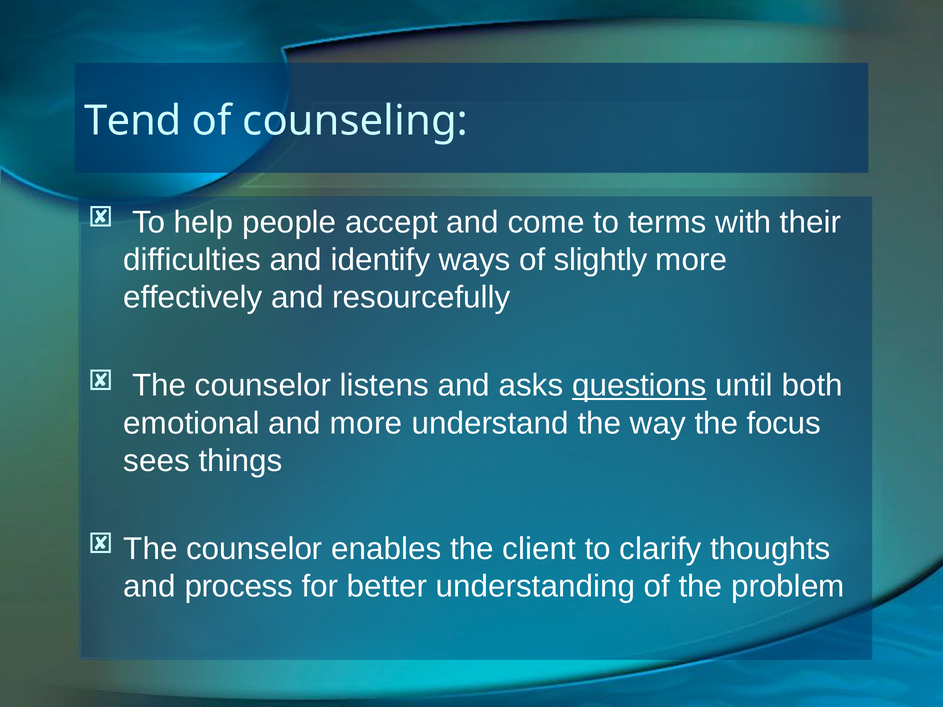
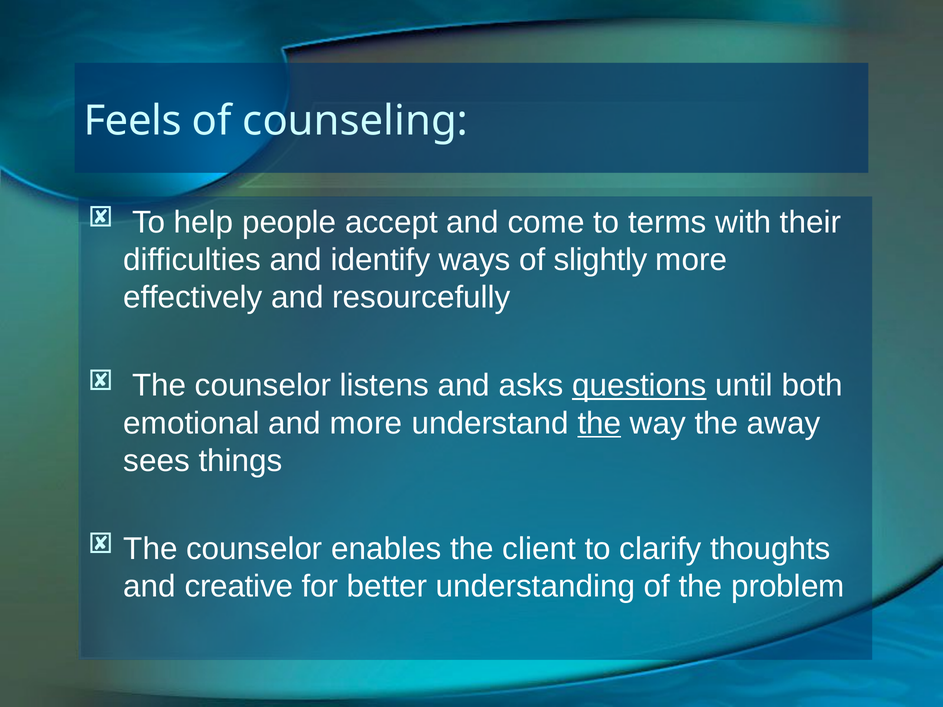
Tend: Tend -> Feels
the at (599, 423) underline: none -> present
focus: focus -> away
process: process -> creative
